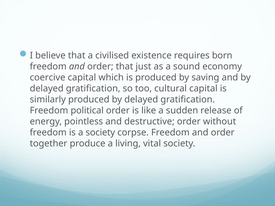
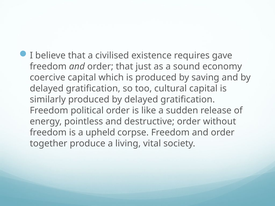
born: born -> gave
a society: society -> upheld
